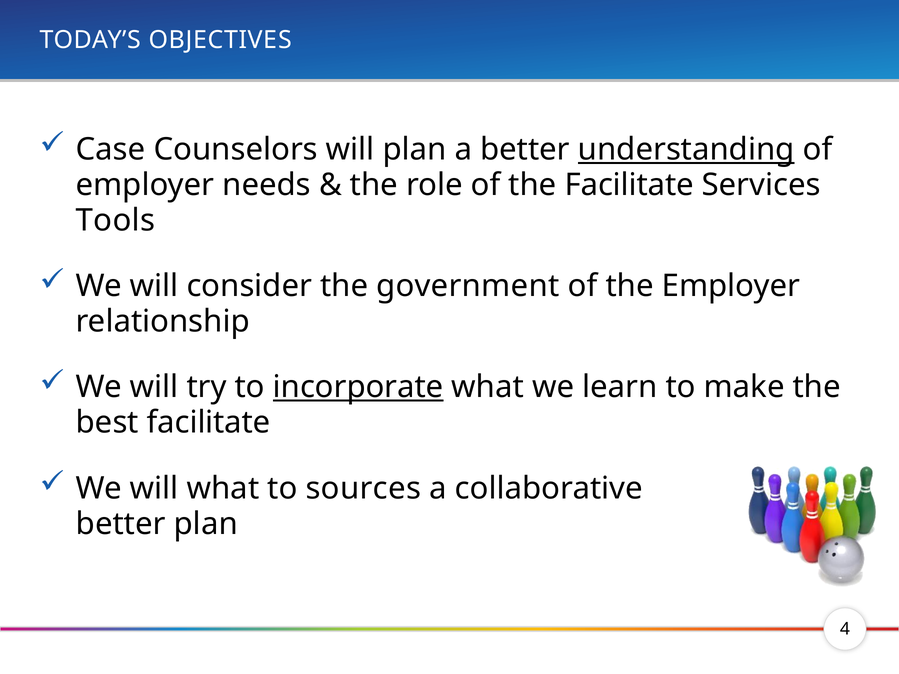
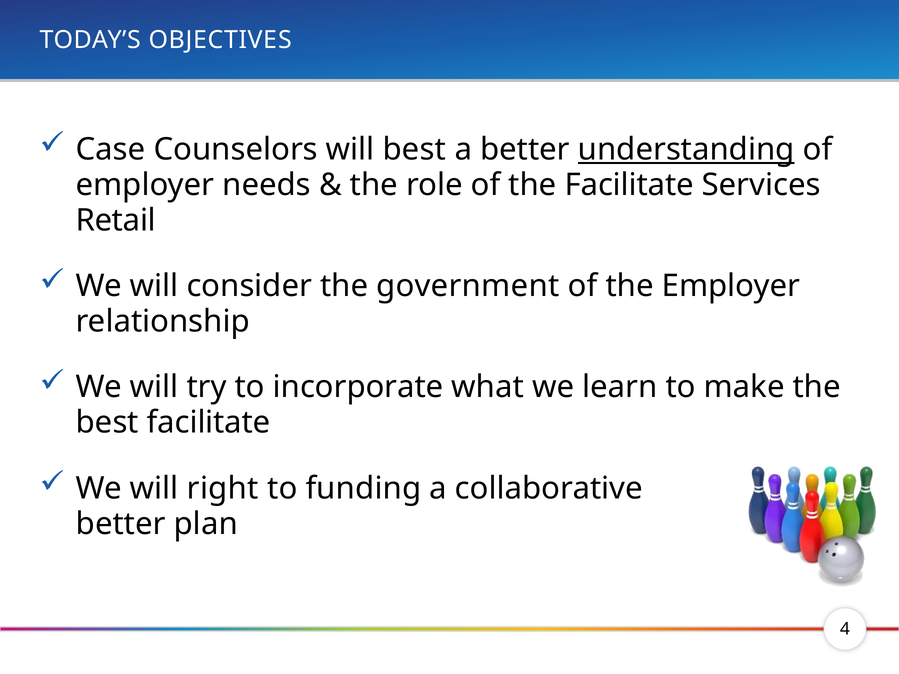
will plan: plan -> best
Tools: Tools -> Retail
incorporate underline: present -> none
will what: what -> right
sources: sources -> funding
